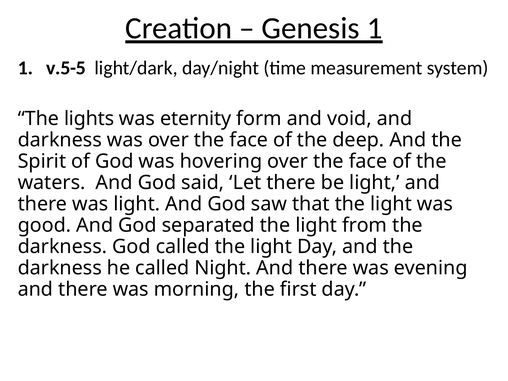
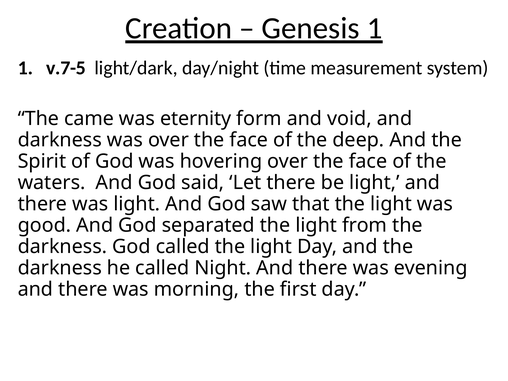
v.5-5: v.5-5 -> v.7-5
lights: lights -> came
